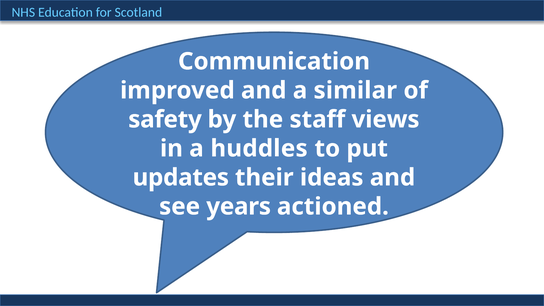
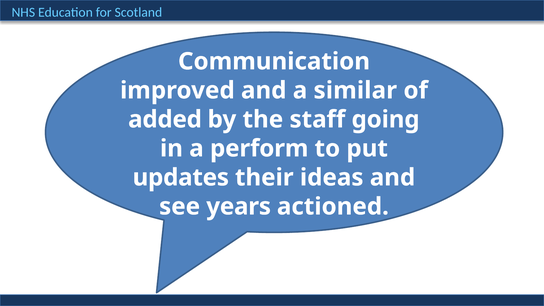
safety: safety -> added
views: views -> going
huddles: huddles -> perform
